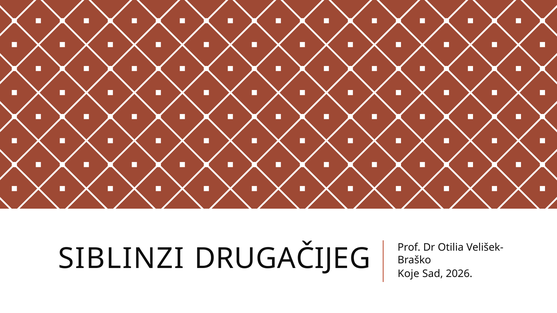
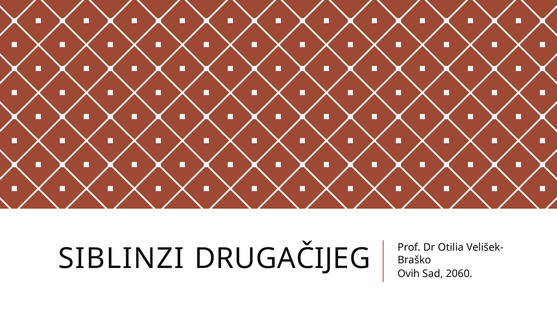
Koje: Koje -> Ovih
2026: 2026 -> 2060
